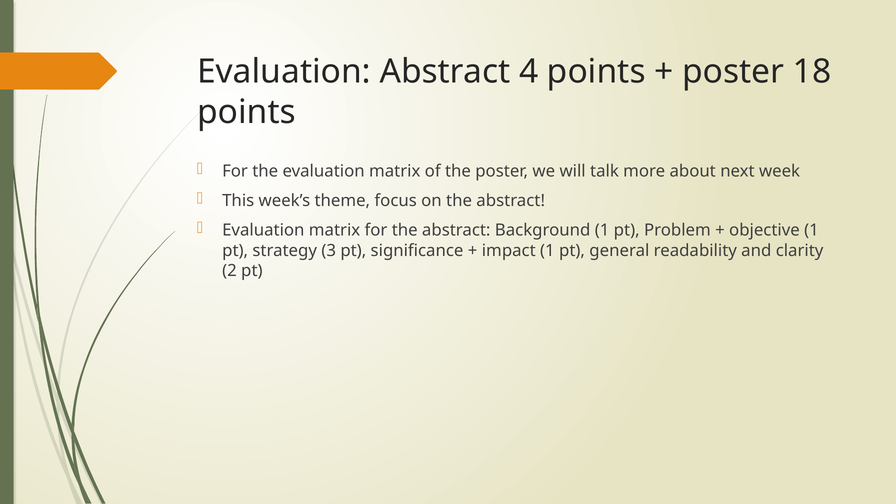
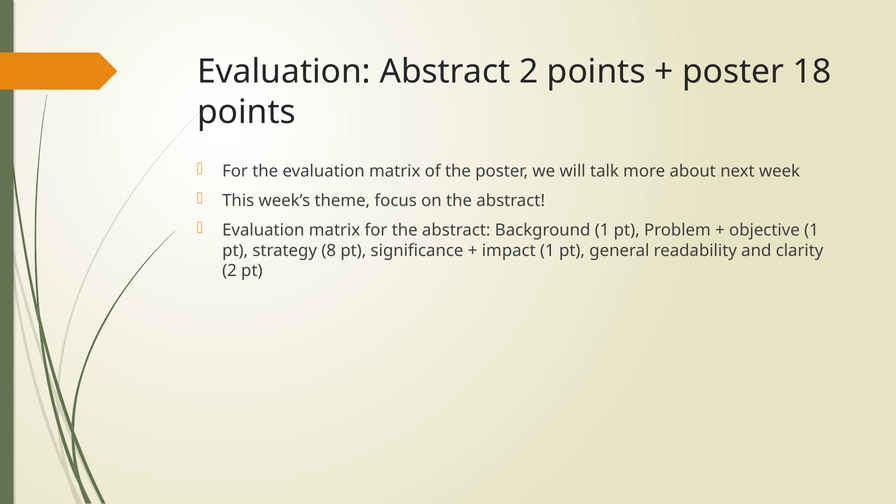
Abstract 4: 4 -> 2
3: 3 -> 8
